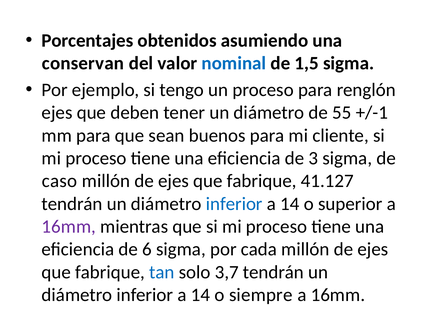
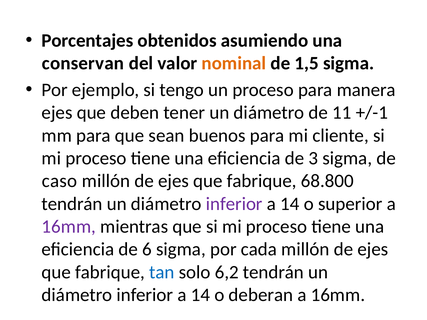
nominal colour: blue -> orange
renglón: renglón -> manera
55: 55 -> 11
41.127: 41.127 -> 68.800
inferior at (234, 204) colour: blue -> purple
3,7: 3,7 -> 6,2
siempre: siempre -> deberan
